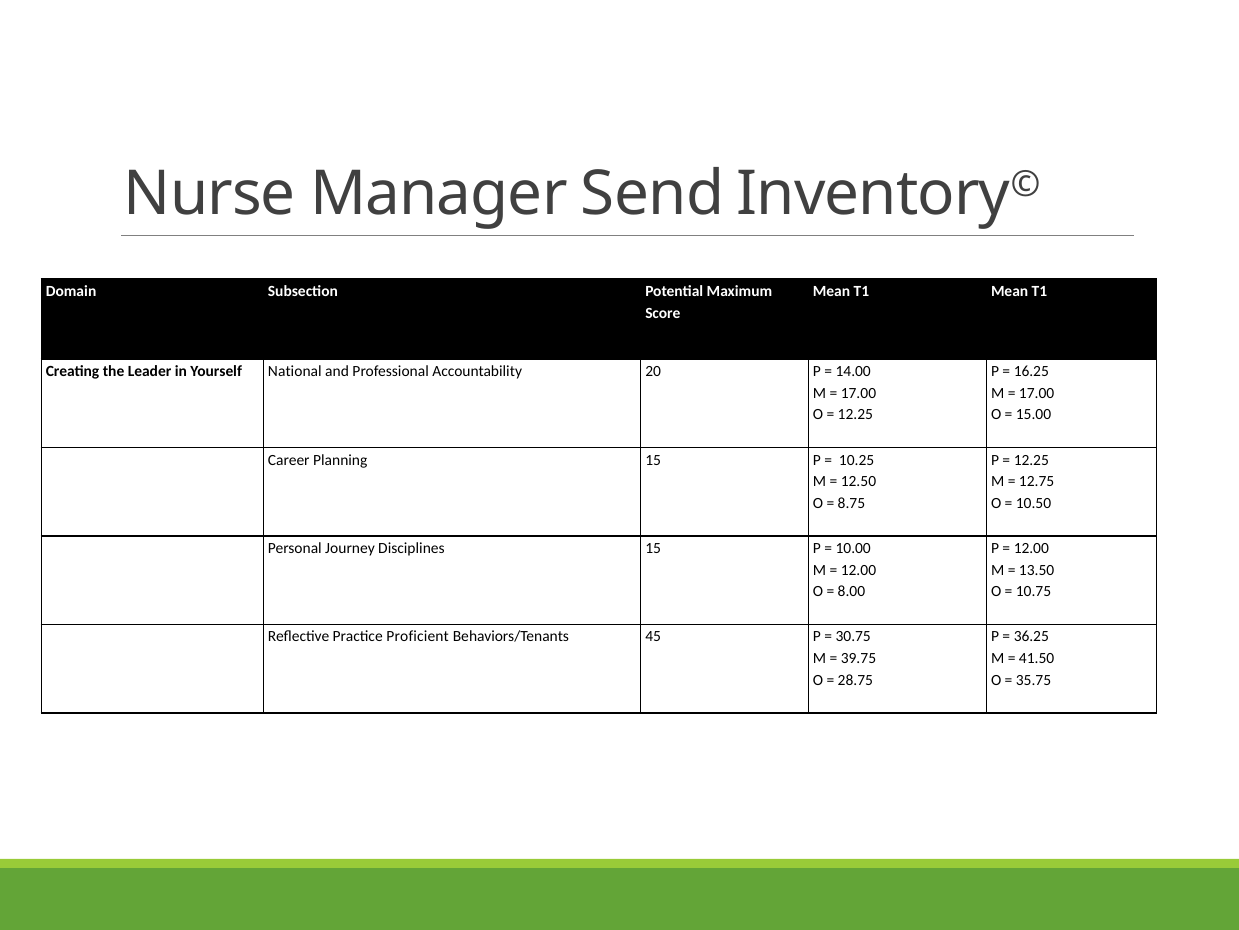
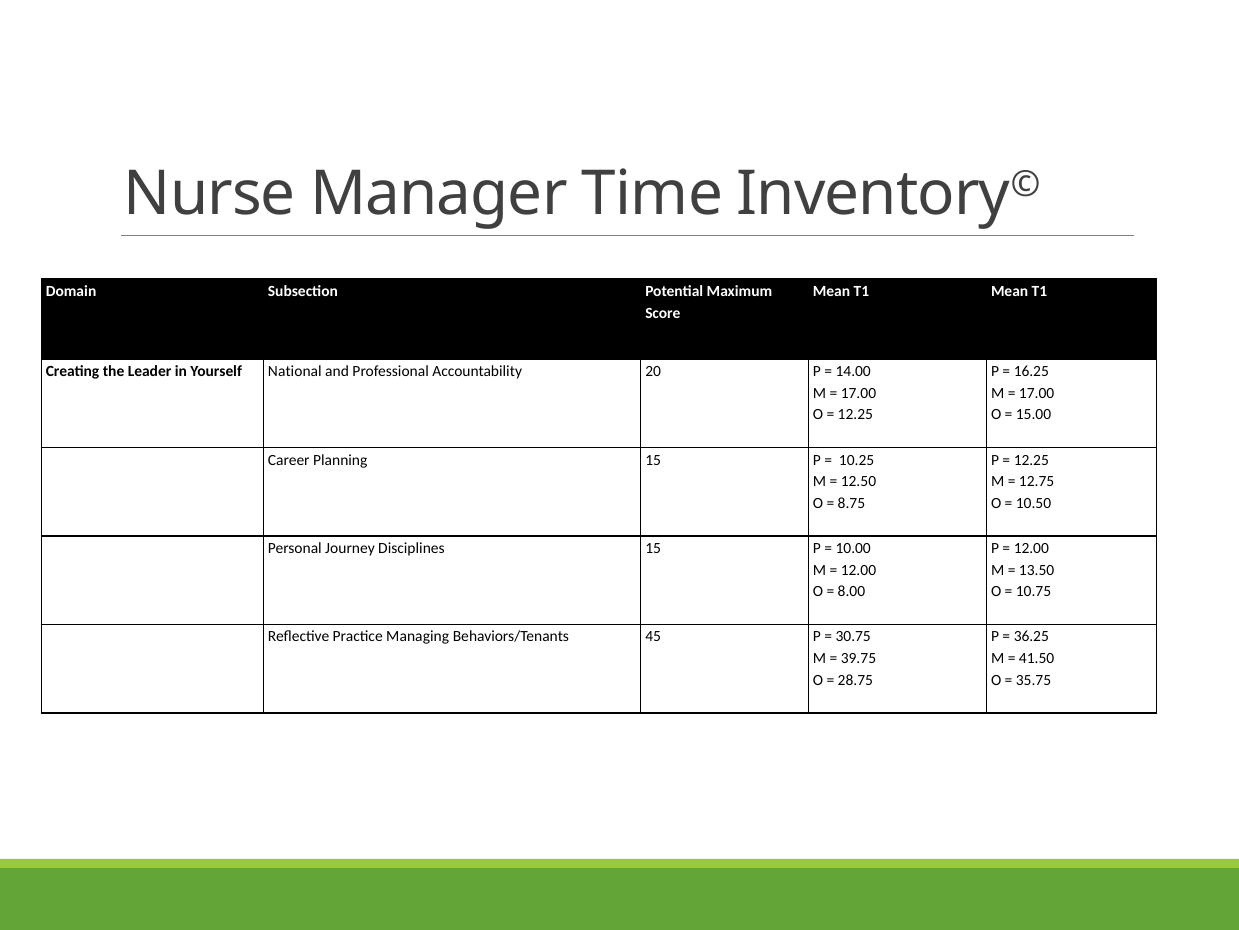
Send: Send -> Time
Proficient: Proficient -> Managing
